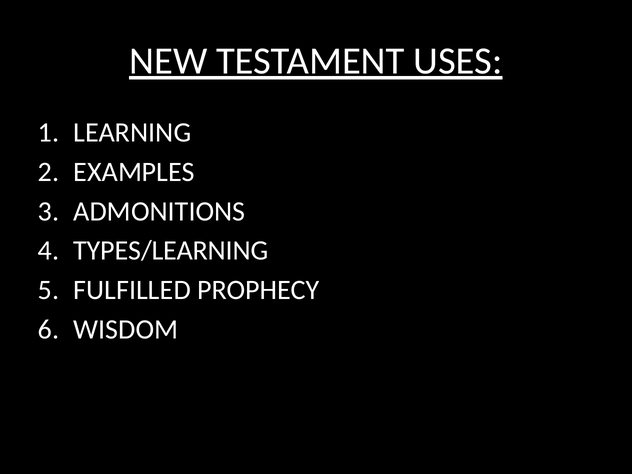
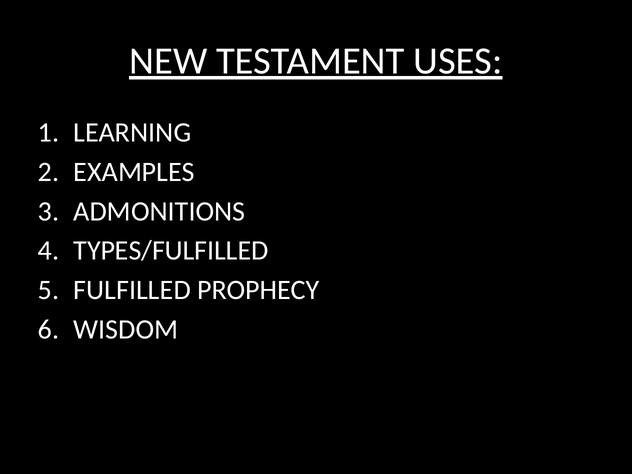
TYPES/LEARNING: TYPES/LEARNING -> TYPES/FULFILLED
